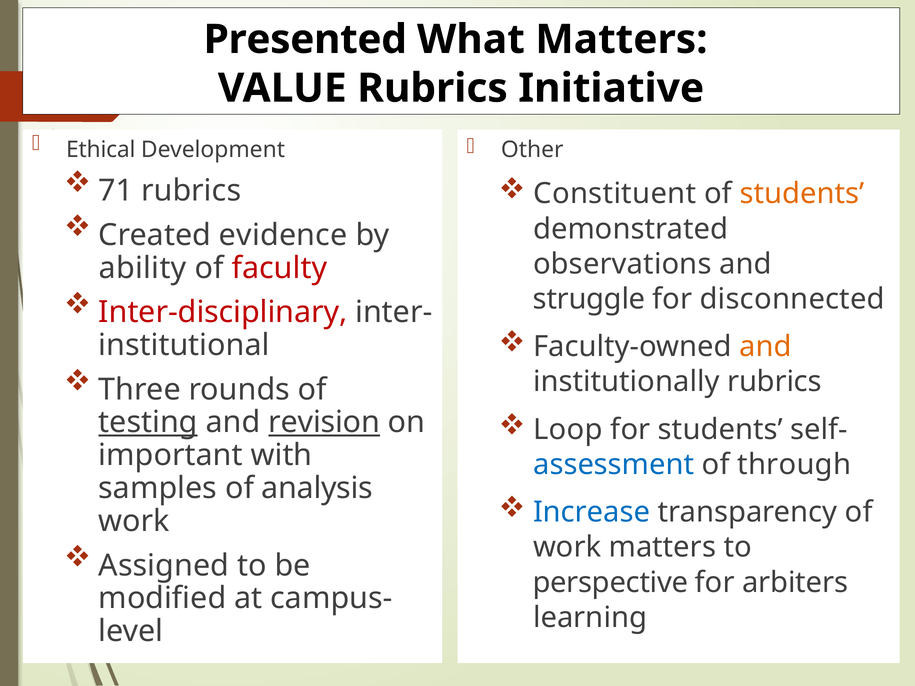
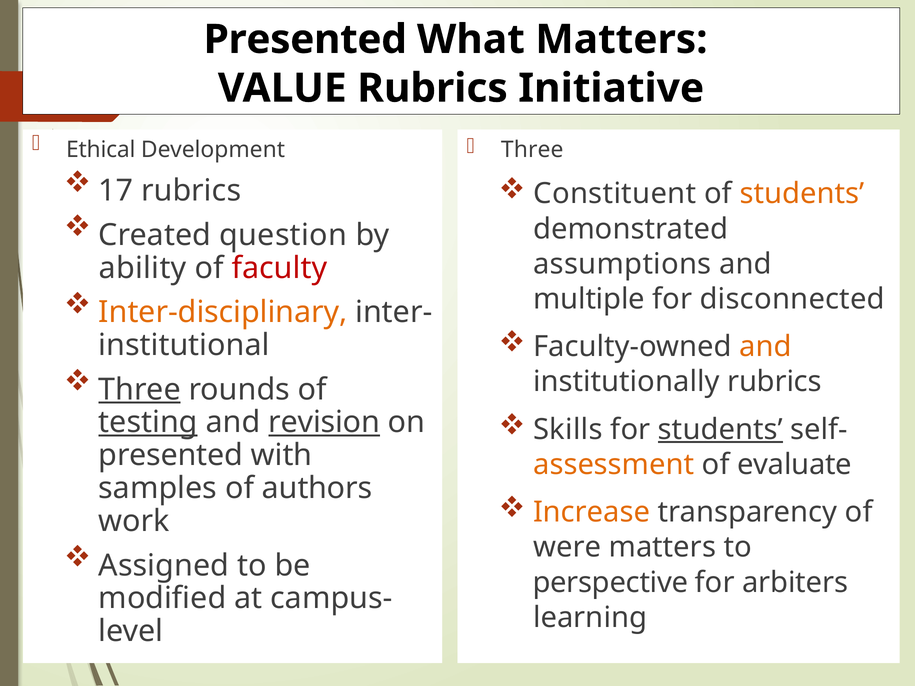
Other at (532, 150): Other -> Three
71: 71 -> 17
evidence: evidence -> question
observations: observations -> assumptions
struggle: struggle -> multiple
Inter-disciplinary colour: red -> orange
Three at (140, 390) underline: none -> present
Loop: Loop -> Skills
students at (720, 430) underline: none -> present
important at (171, 456): important -> presented
assessment colour: blue -> orange
through: through -> evaluate
analysis: analysis -> authors
Increase colour: blue -> orange
work at (567, 548): work -> were
